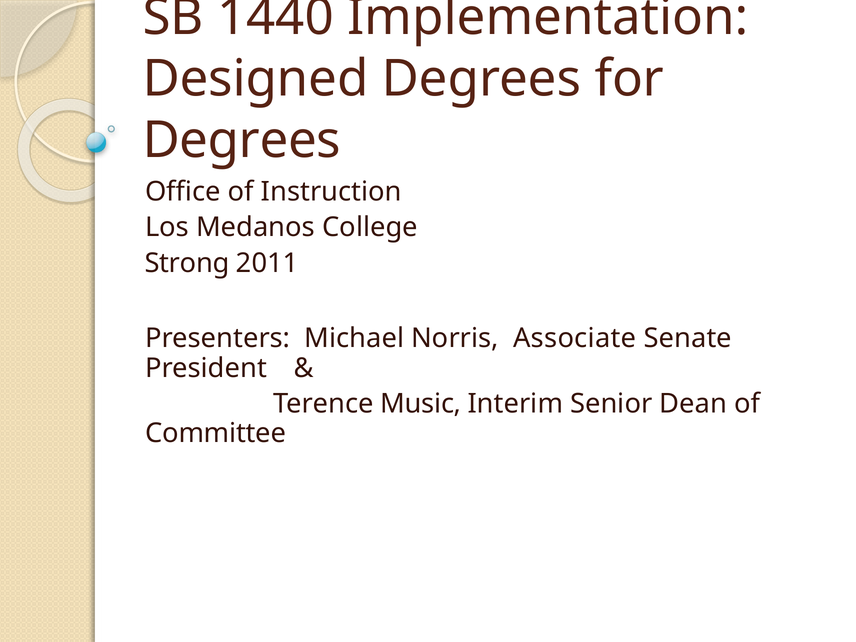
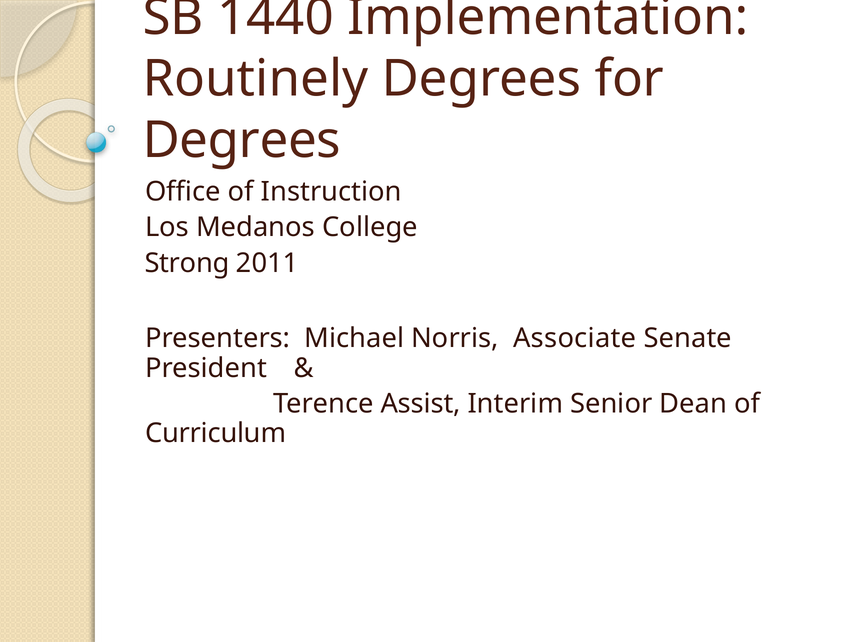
Designed: Designed -> Routinely
Music: Music -> Assist
Committee: Committee -> Curriculum
